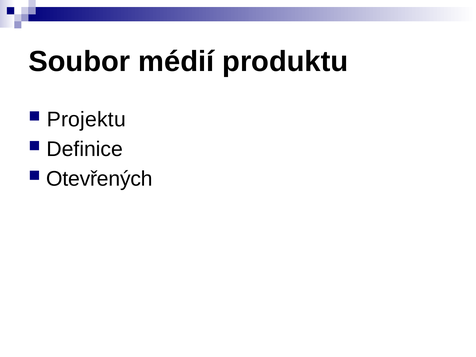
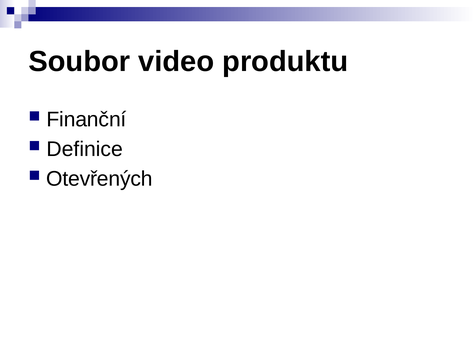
médií: médií -> video
Projektu: Projektu -> Finanční
